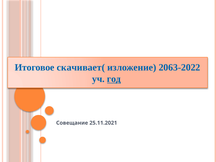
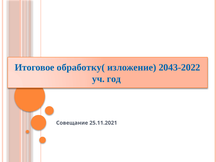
скачивает(: скачивает( -> обработку(
2063-2022: 2063-2022 -> 2043-2022
год underline: present -> none
